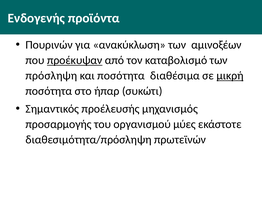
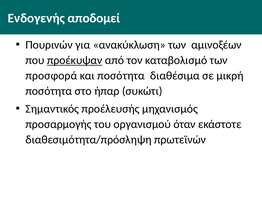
προϊόντα: προϊόντα -> αποδομεί
πρόσληψη: πρόσληψη -> προσφορά
μικρή underline: present -> none
μύες: μύες -> όταν
